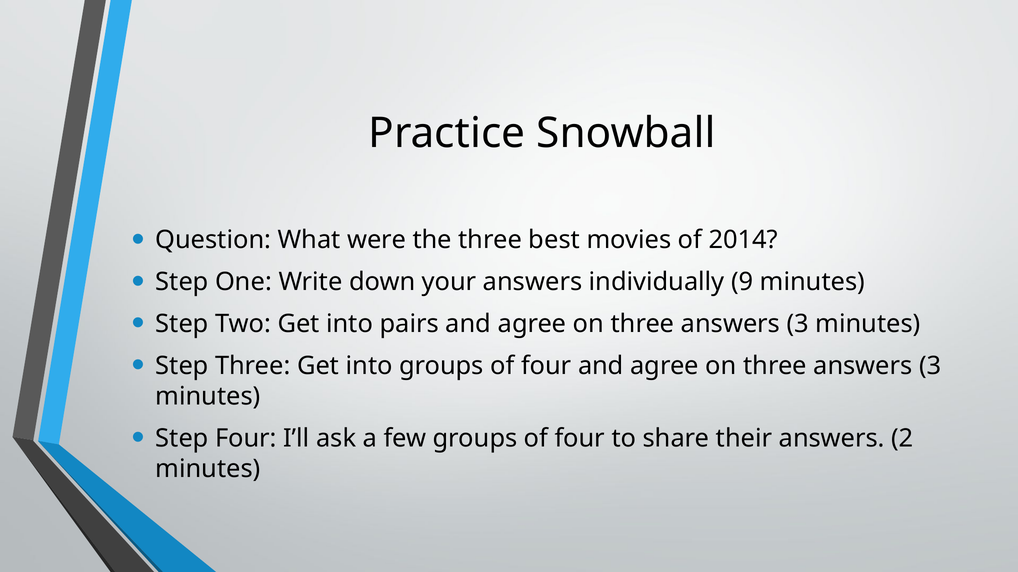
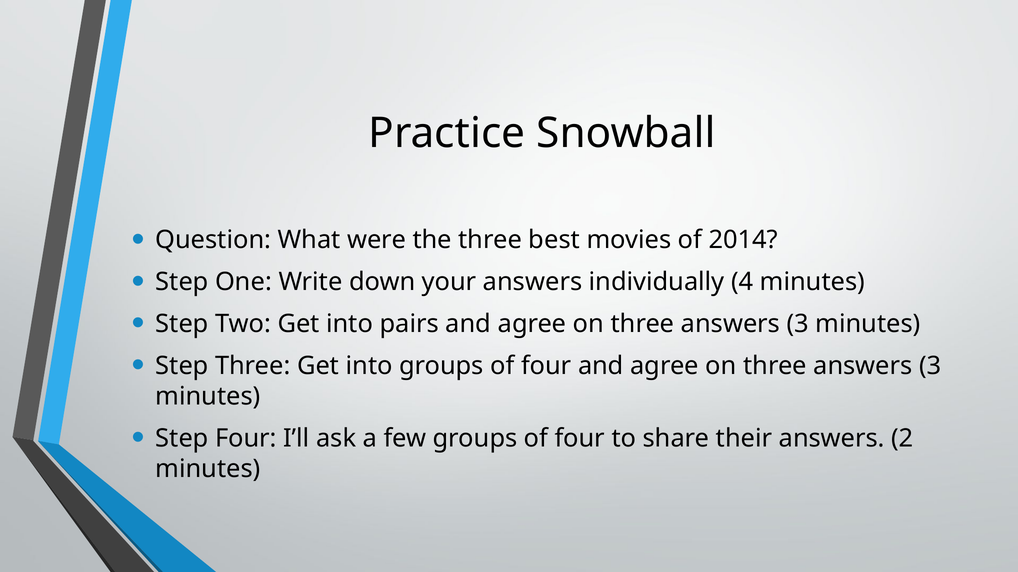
9: 9 -> 4
